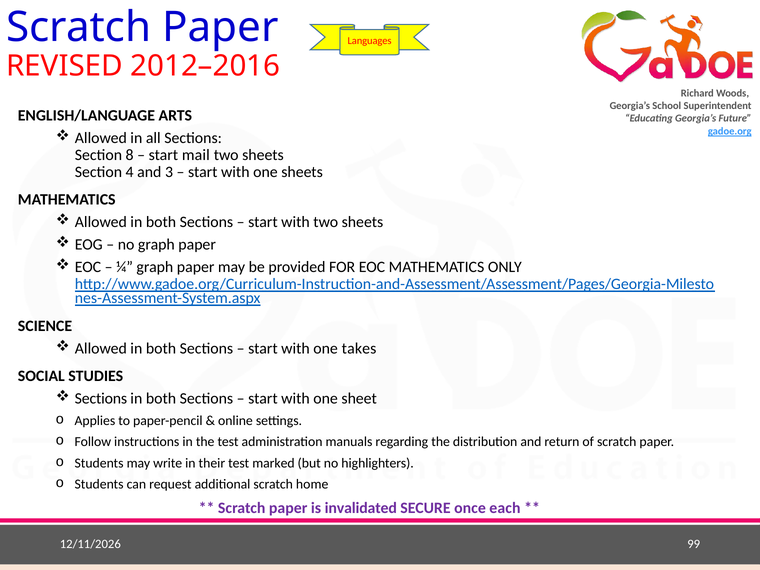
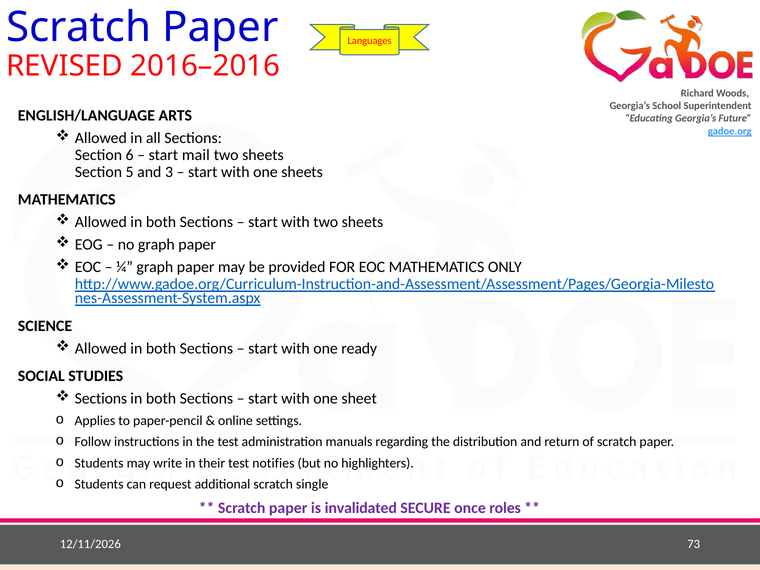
2012–2016: 2012–2016 -> 2016–2016
8: 8 -> 6
4: 4 -> 5
takes: takes -> ready
marked: marked -> notifies
home: home -> single
each: each -> roles
99: 99 -> 73
